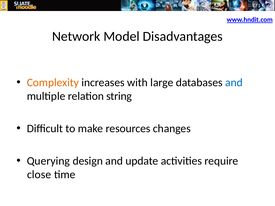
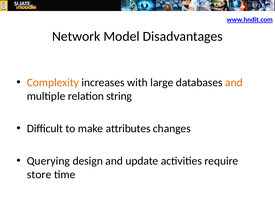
and at (234, 83) colour: blue -> orange
resources: resources -> attributes
close: close -> store
